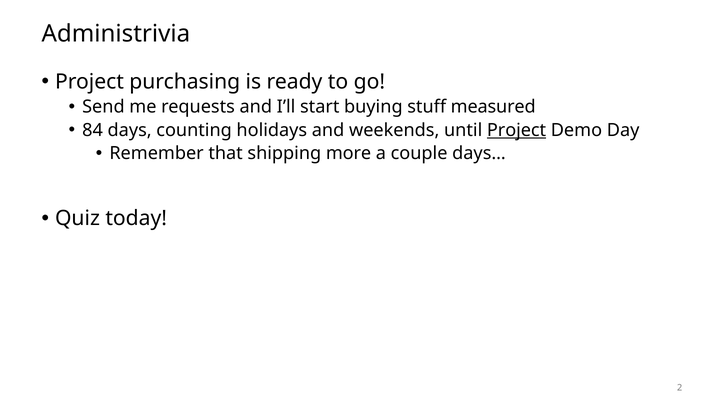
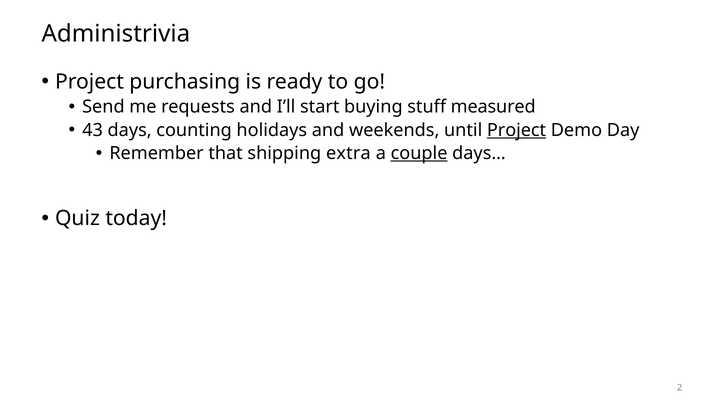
84: 84 -> 43
more: more -> extra
couple underline: none -> present
